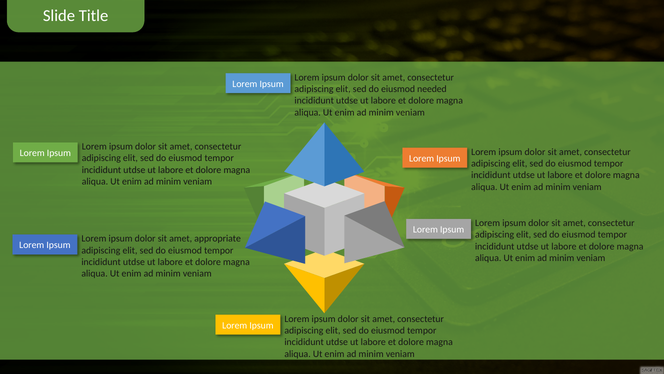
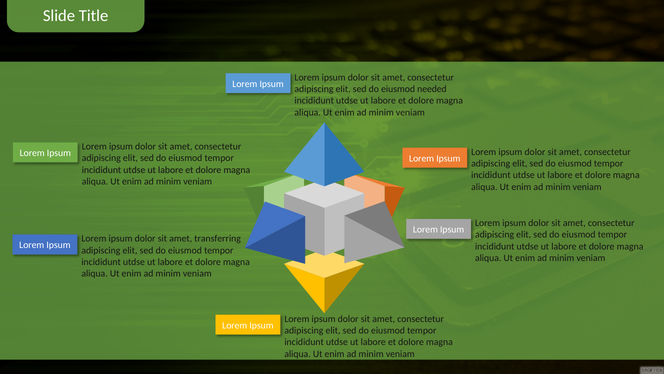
appropriate: appropriate -> transferring
